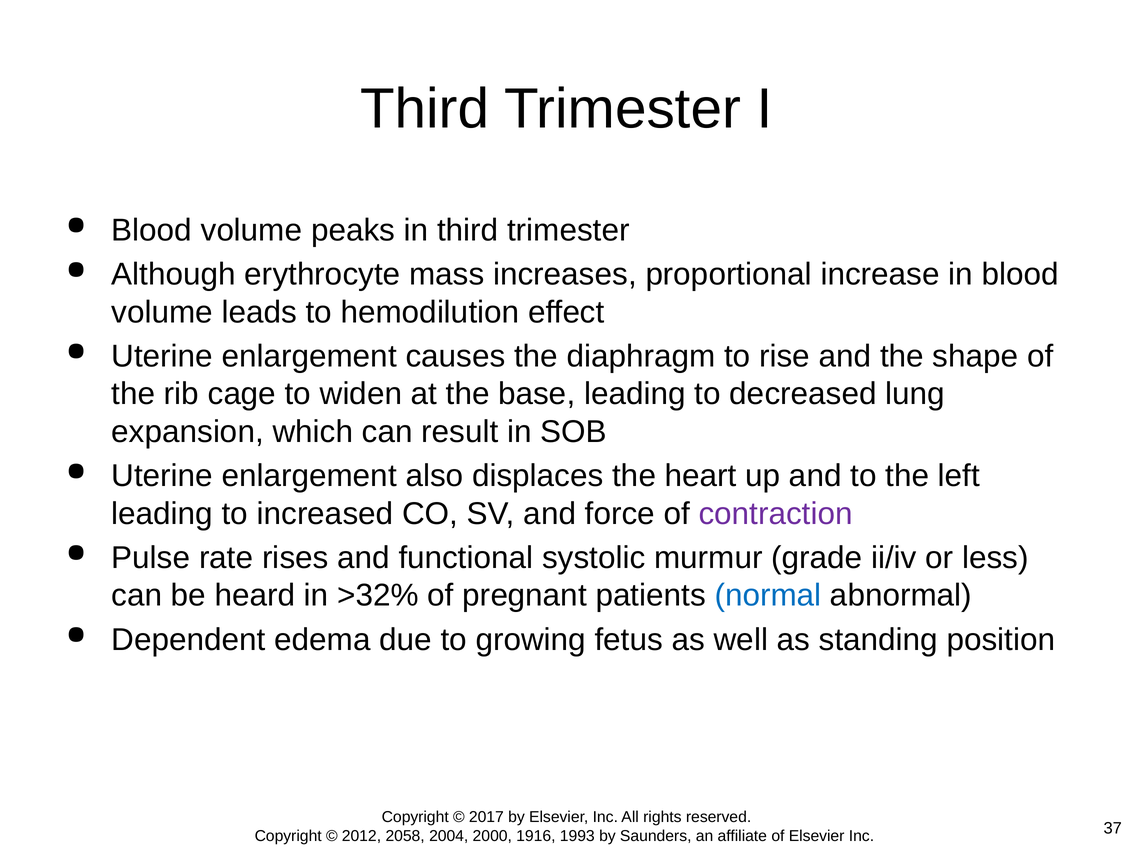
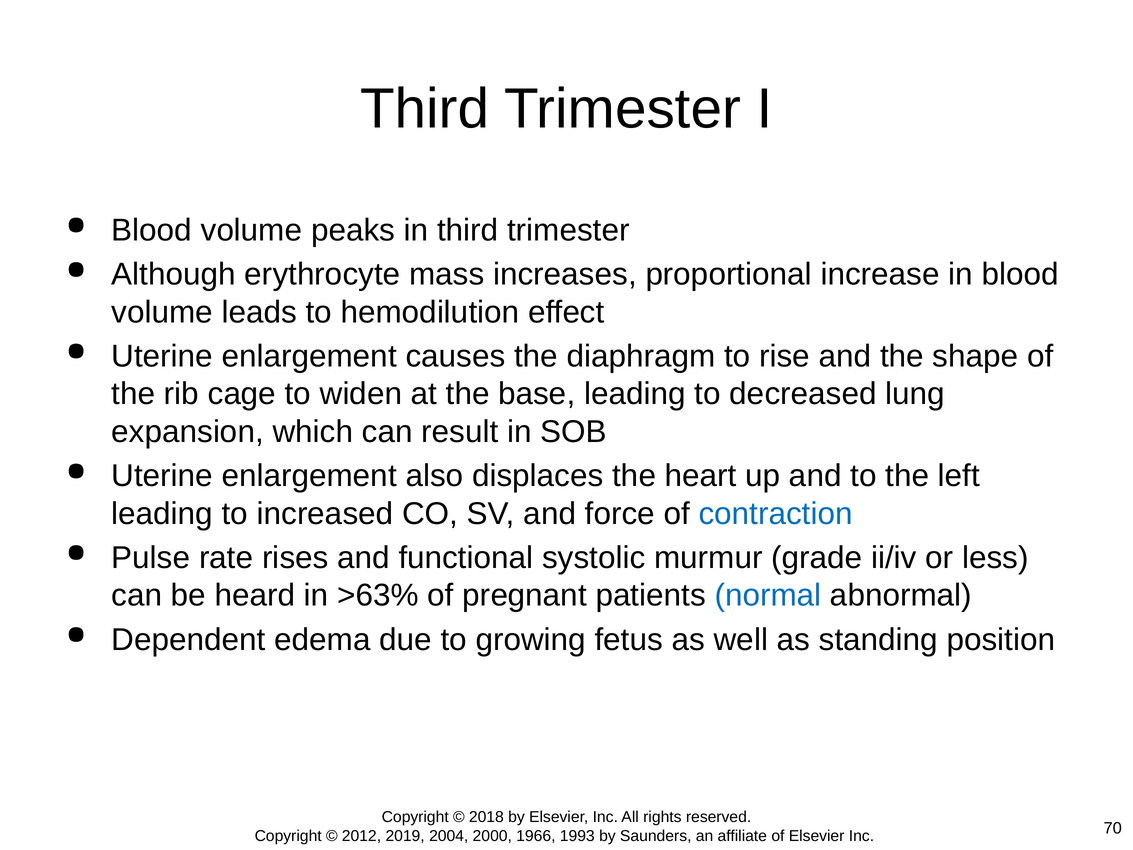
contraction colour: purple -> blue
>32%: >32% -> >63%
2017: 2017 -> 2018
2058: 2058 -> 2019
1916: 1916 -> 1966
37: 37 -> 70
